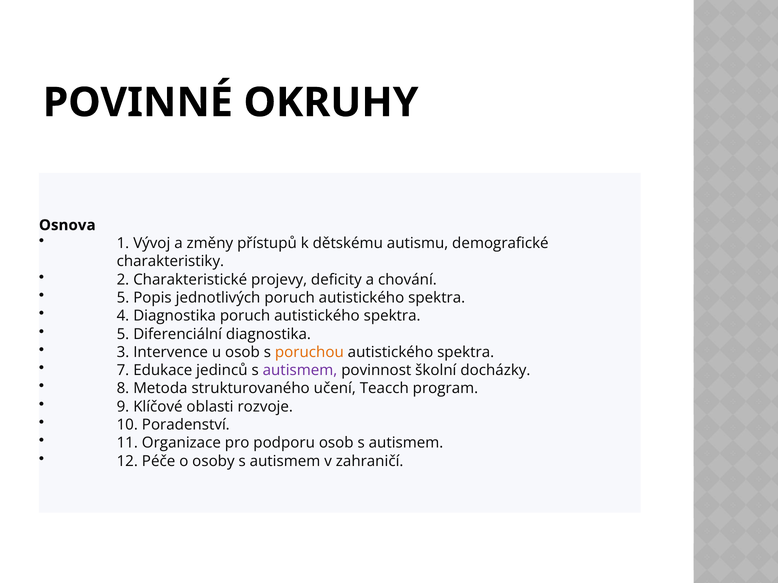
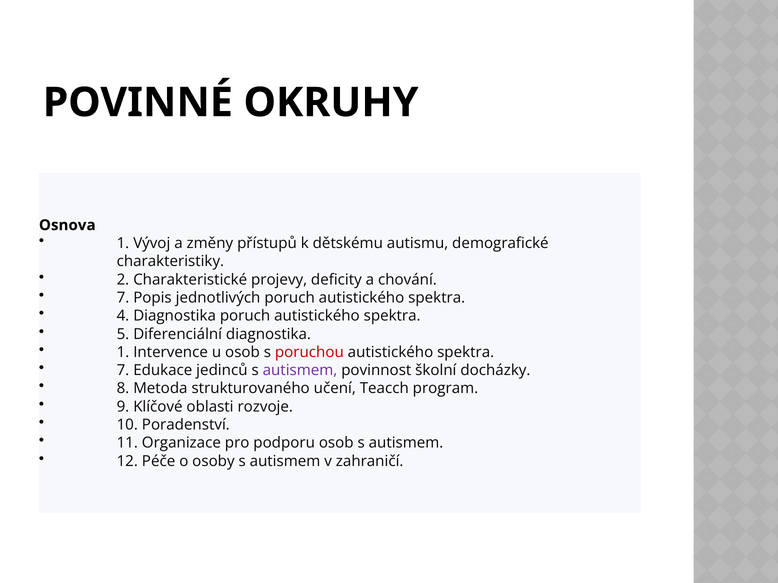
5 at (123, 298): 5 -> 7
3 at (123, 352): 3 -> 1
poruchou colour: orange -> red
